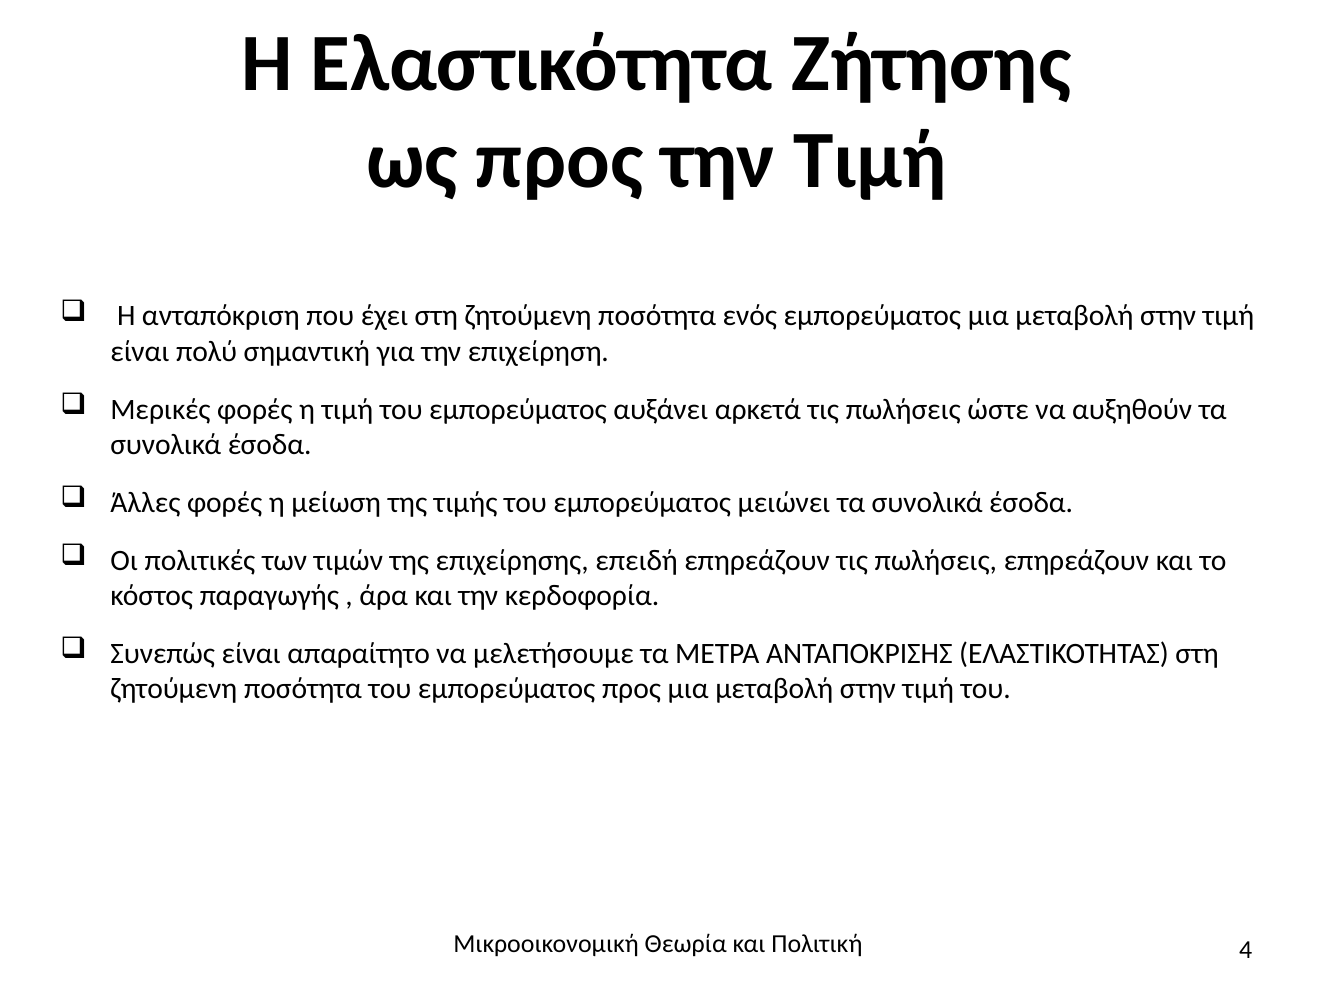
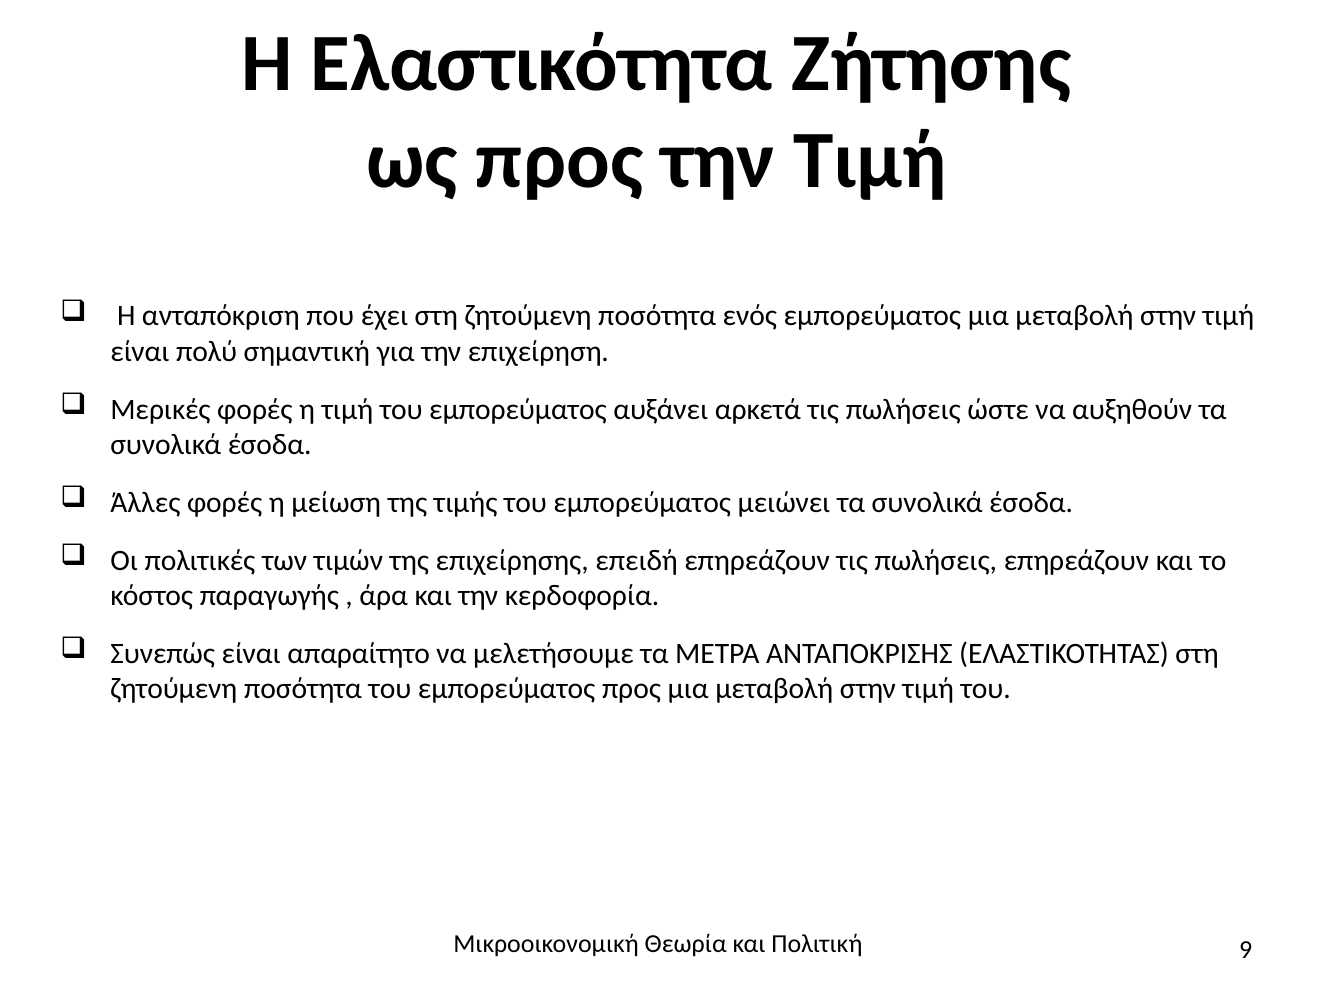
4: 4 -> 9
